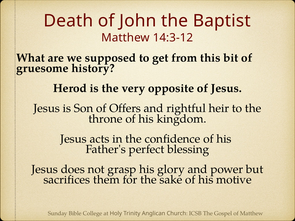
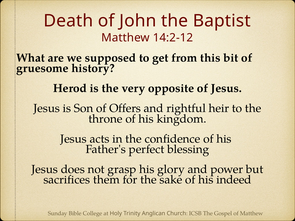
14:3-12: 14:3-12 -> 14:2-12
motive: motive -> indeed
